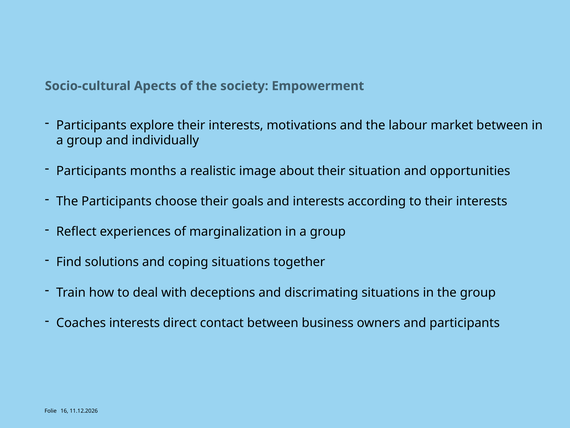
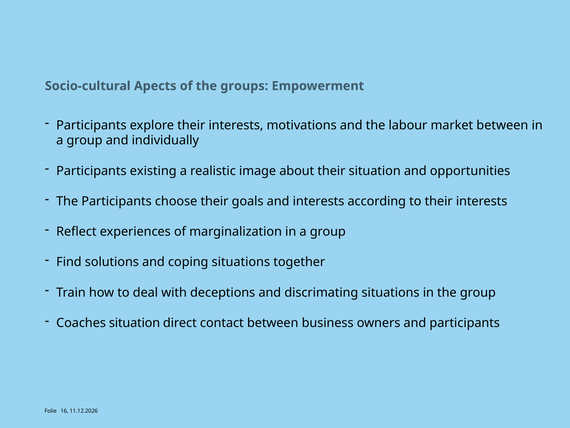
society: society -> groups
months: months -> existing
Coaches interests: interests -> situation
